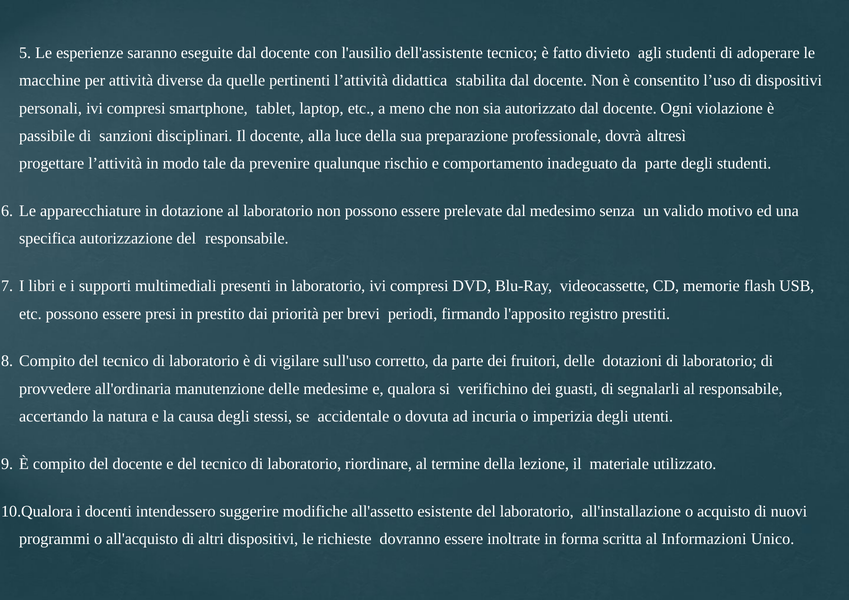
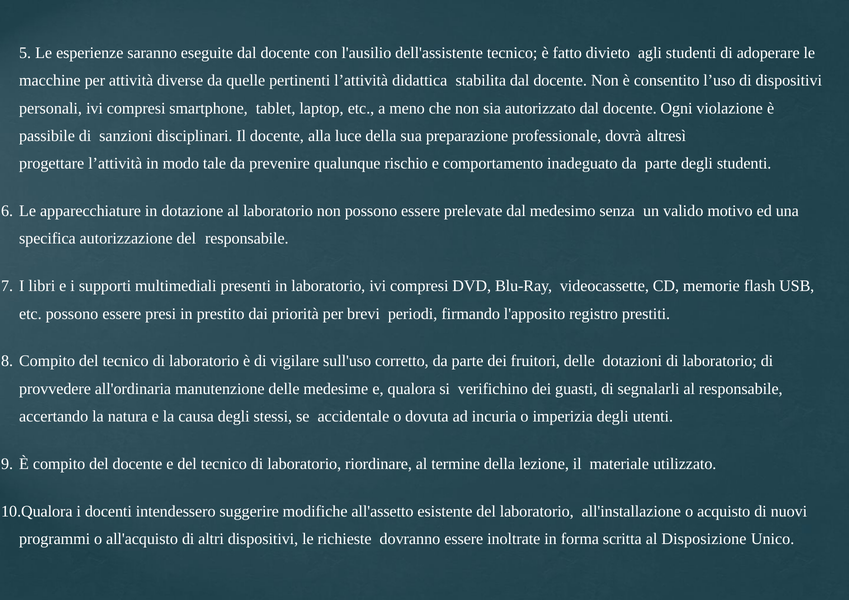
Informazioni: Informazioni -> Disposizione
